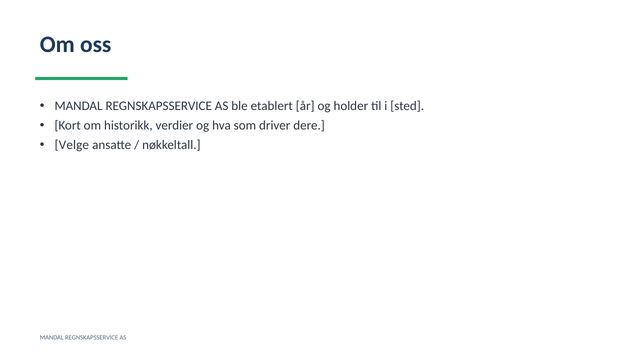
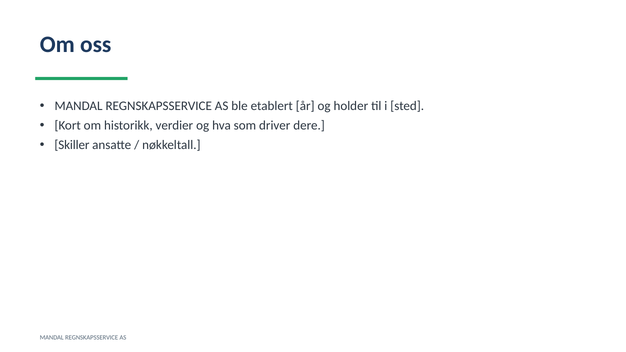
Velge: Velge -> Skiller
